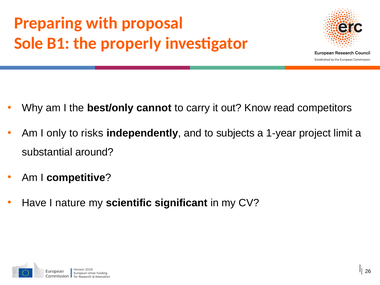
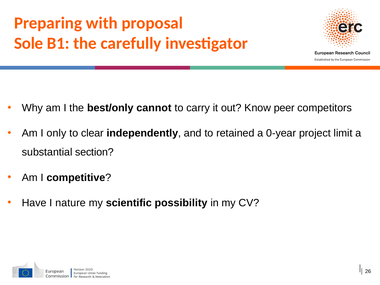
properly: properly -> carefully
read: read -> peer
risks: risks -> clear
subjects: subjects -> retained
1-year: 1-year -> 0-year
around: around -> section
significant: significant -> possibility
